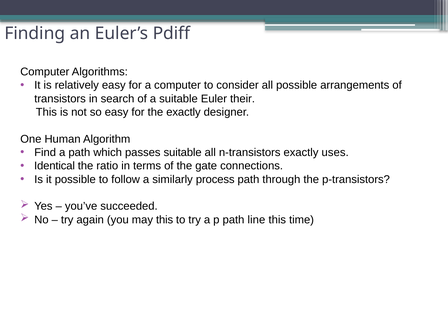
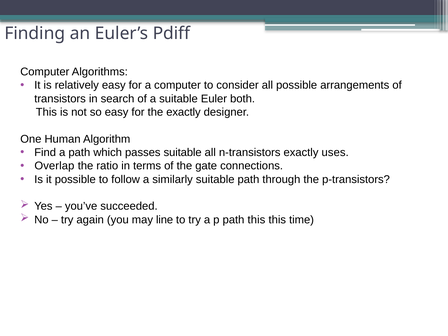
their: their -> both
Identical: Identical -> Overlap
similarly process: process -> suitable
may this: this -> line
path line: line -> this
